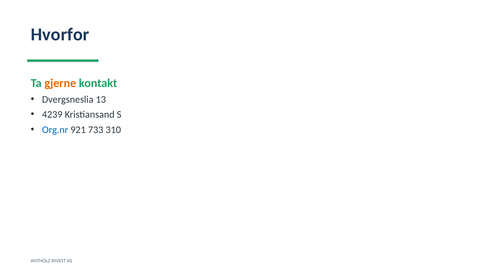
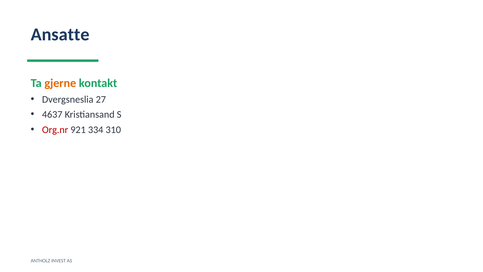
Hvorfor: Hvorfor -> Ansatte
13: 13 -> 27
4239: 4239 -> 4637
Org.nr colour: blue -> red
733: 733 -> 334
